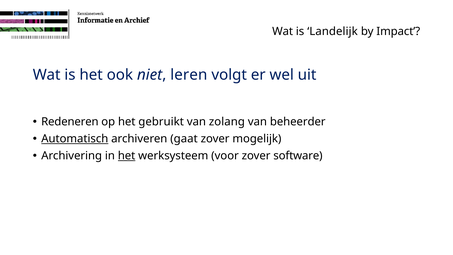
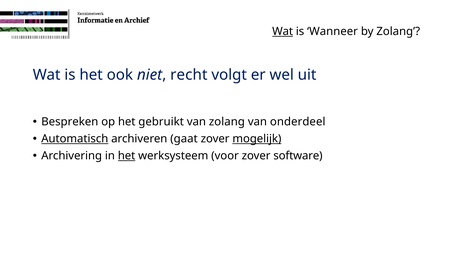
Wat at (283, 31) underline: none -> present
Landelijk: Landelijk -> Wanneer
by Impact: Impact -> Zolang
leren: leren -> recht
Redeneren: Redeneren -> Bespreken
beheerder: beheerder -> onderdeel
mogelijk underline: none -> present
